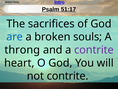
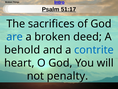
souls: souls -> deed
throng: throng -> behold
contrite at (94, 50) colour: purple -> blue
not contrite: contrite -> penalty
